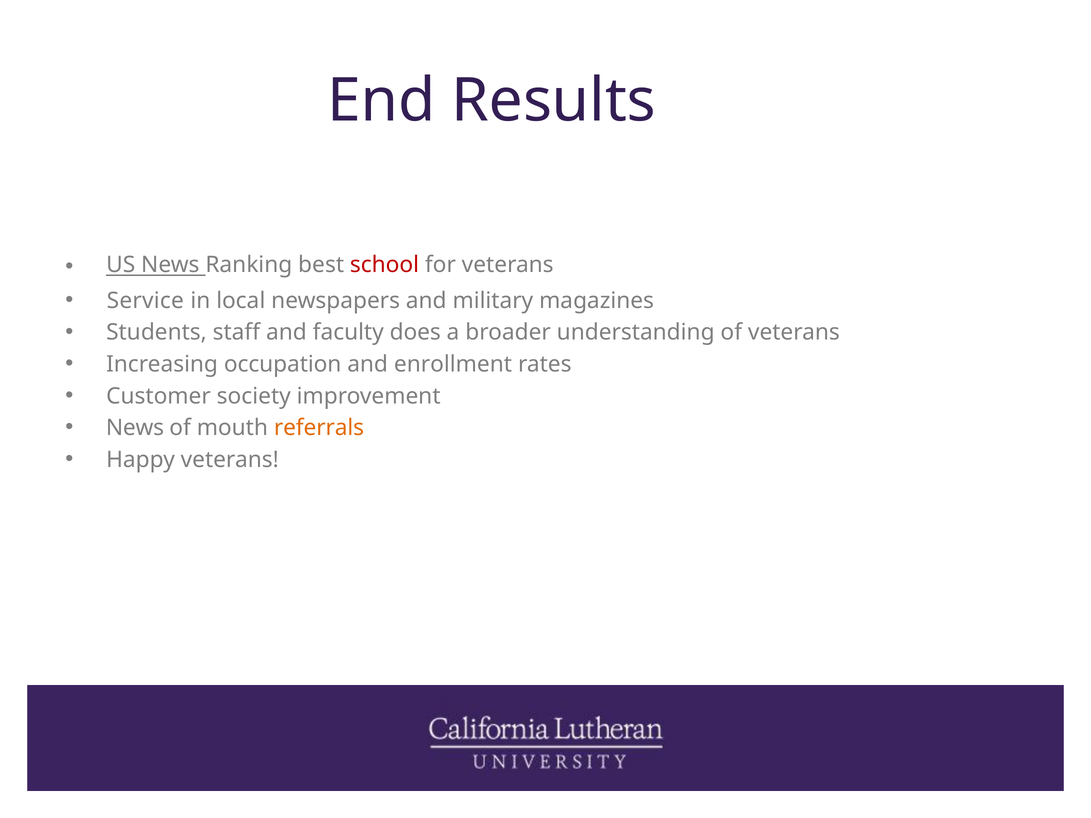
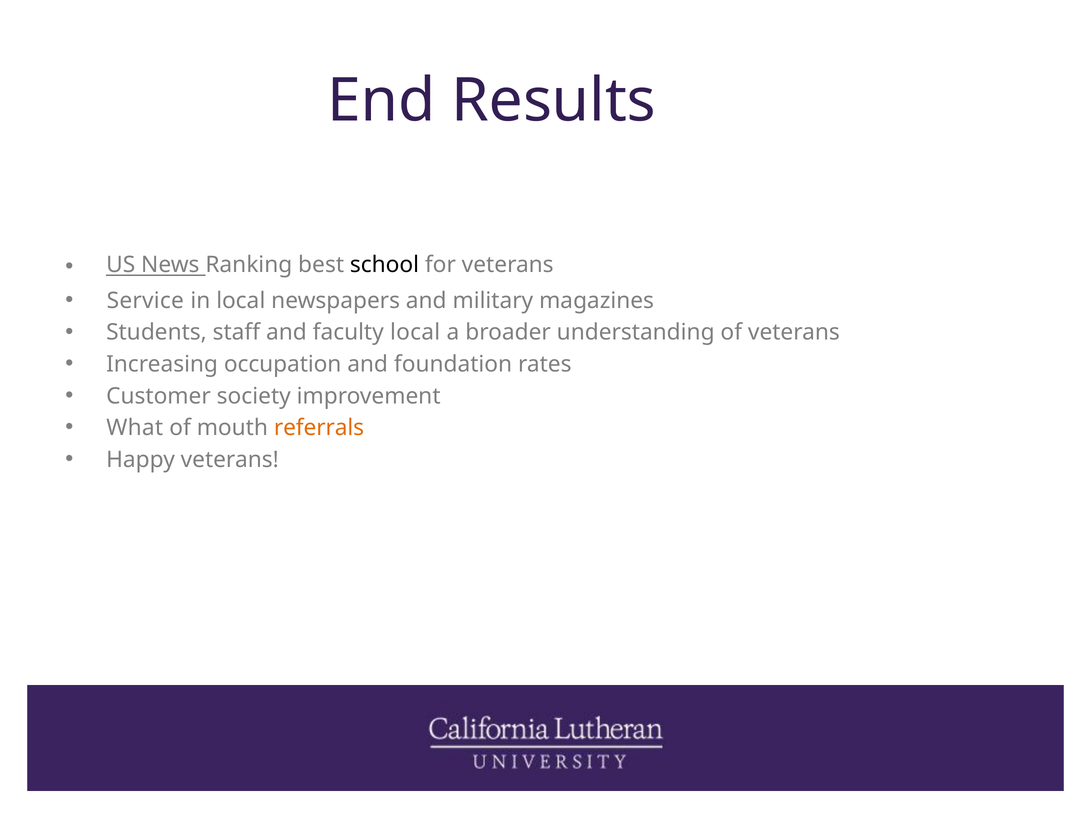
school colour: red -> black
faculty does: does -> local
enrollment: enrollment -> foundation
News at (135, 428): News -> What
